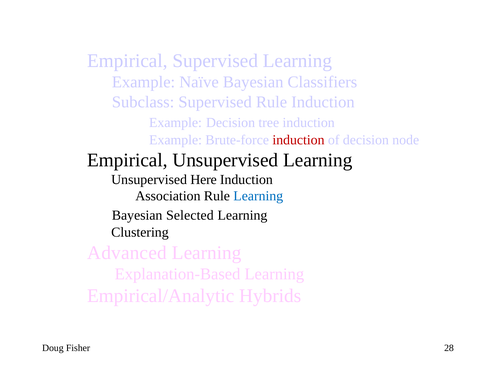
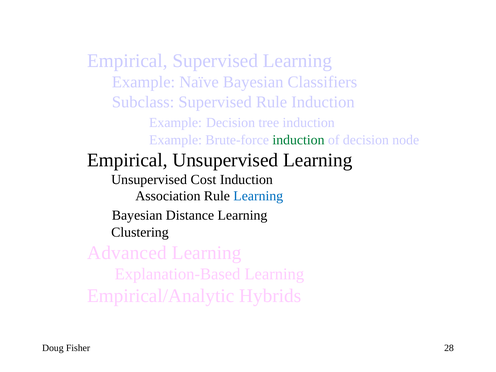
induction at (298, 140) colour: red -> green
Here: Here -> Cost
Selected: Selected -> Distance
